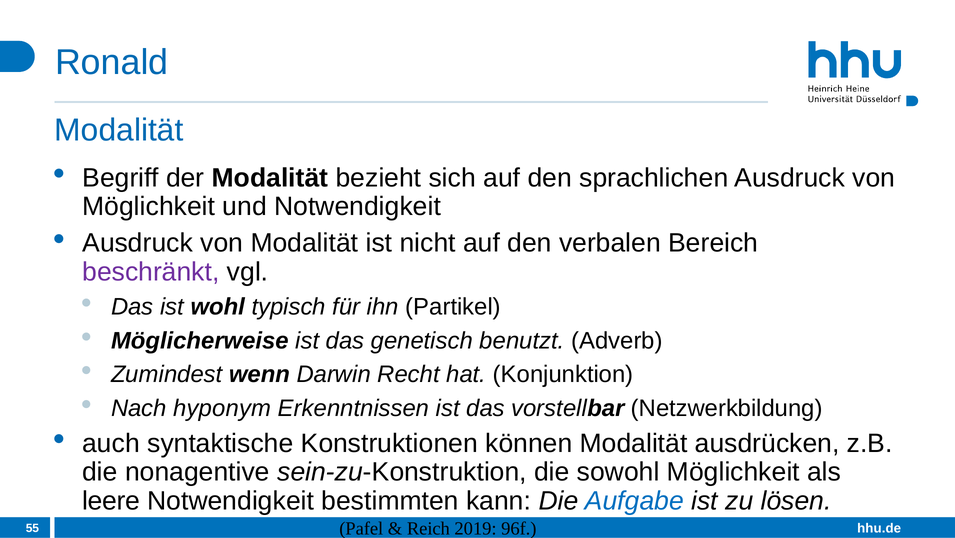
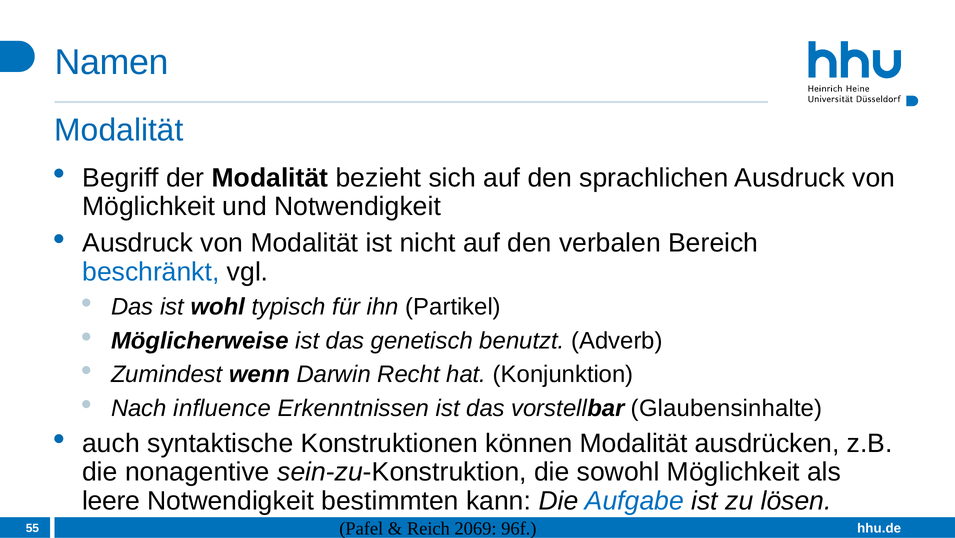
Ronald: Ronald -> Namen
beschränkt colour: purple -> blue
hyponym: hyponym -> influence
Netzwerkbildung: Netzwerkbildung -> Glaubensinhalte
2019: 2019 -> 2069
